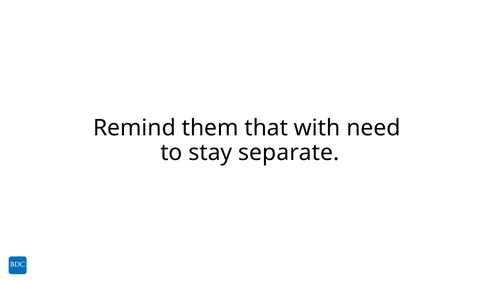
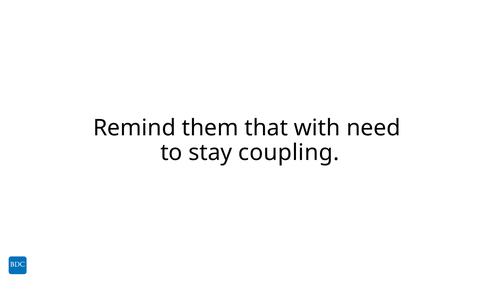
separate: separate -> coupling
